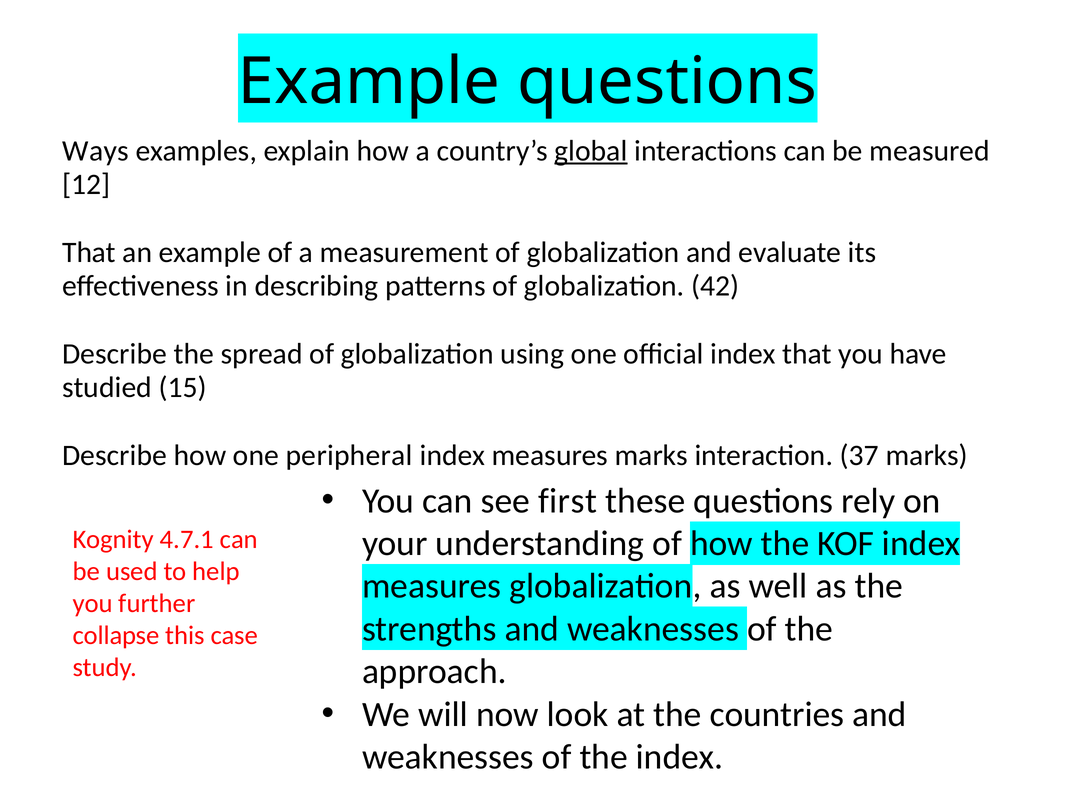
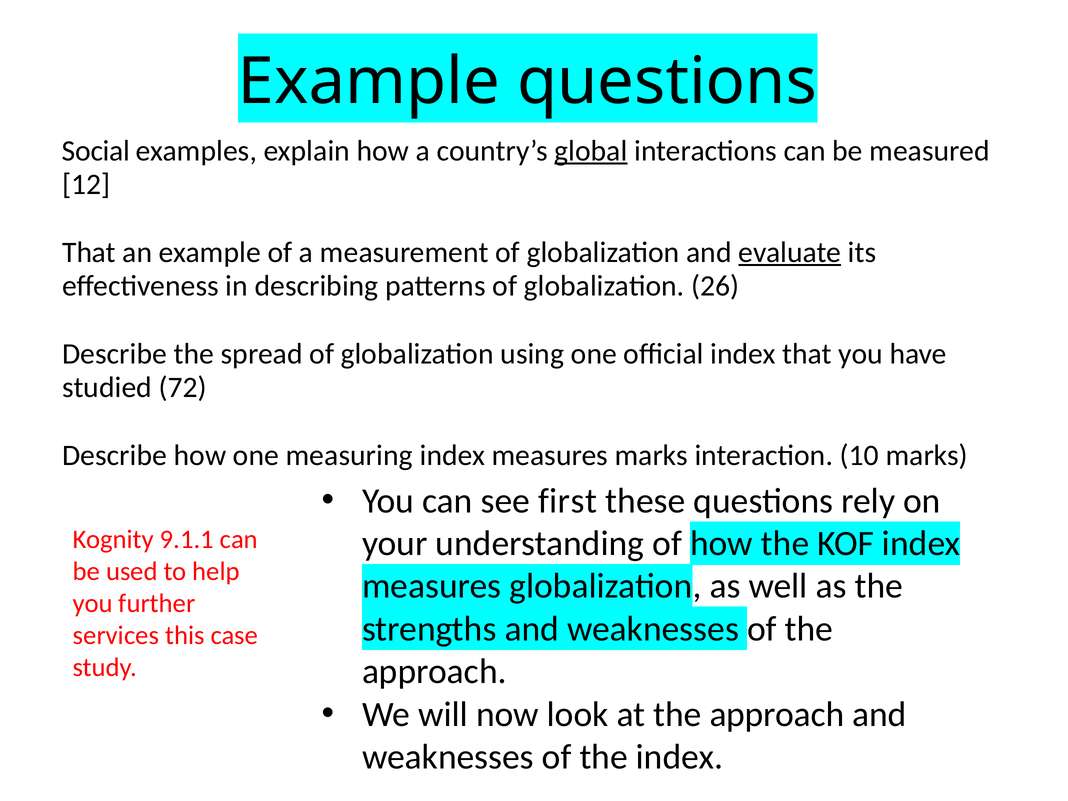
Ways: Ways -> Social
evaluate underline: none -> present
42: 42 -> 26
15: 15 -> 72
peripheral: peripheral -> measuring
37: 37 -> 10
4.7.1: 4.7.1 -> 9.1.1
collapse: collapse -> services
at the countries: countries -> approach
